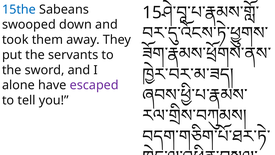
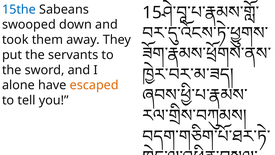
escaped colour: purple -> orange
